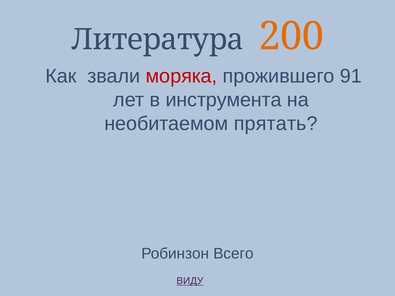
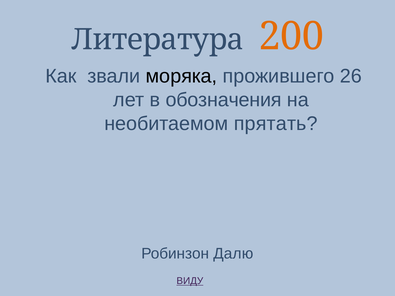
моряка colour: red -> black
91: 91 -> 26
инструмента: инструмента -> обозначения
Всего: Всего -> Далю
